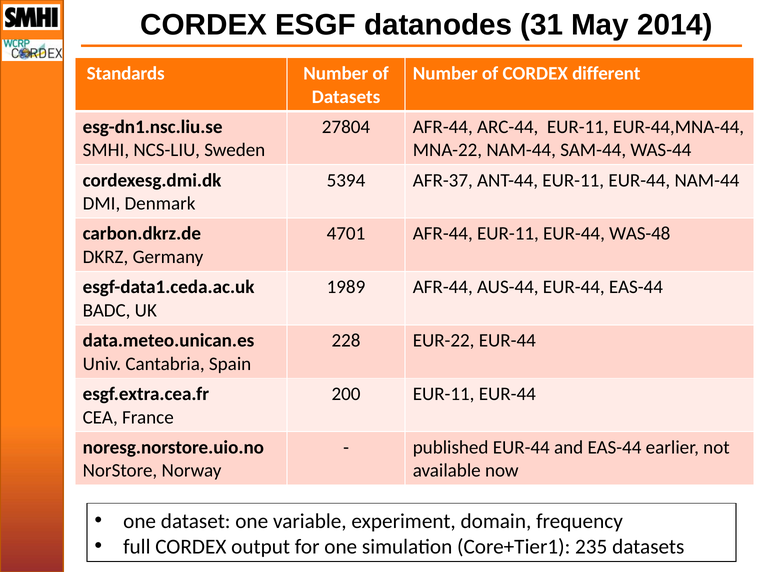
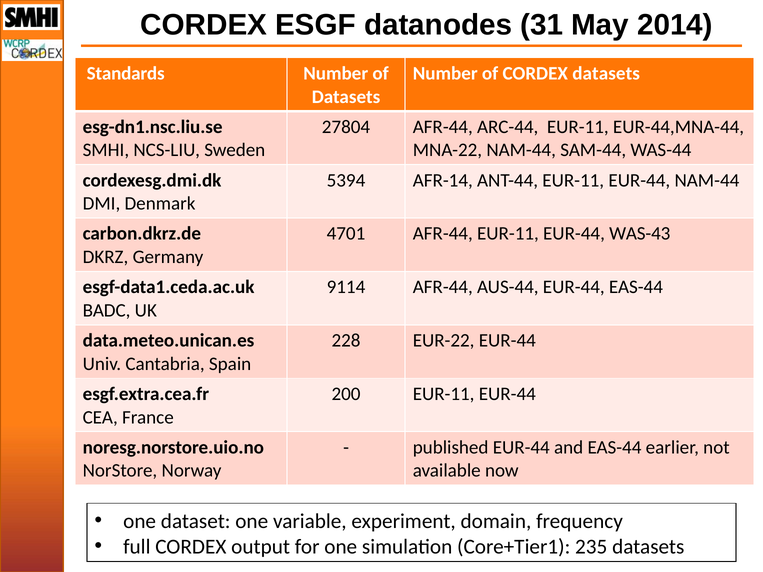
CORDEX different: different -> datasets
AFR-37: AFR-37 -> AFR-14
WAS-48: WAS-48 -> WAS-43
1989: 1989 -> 9114
